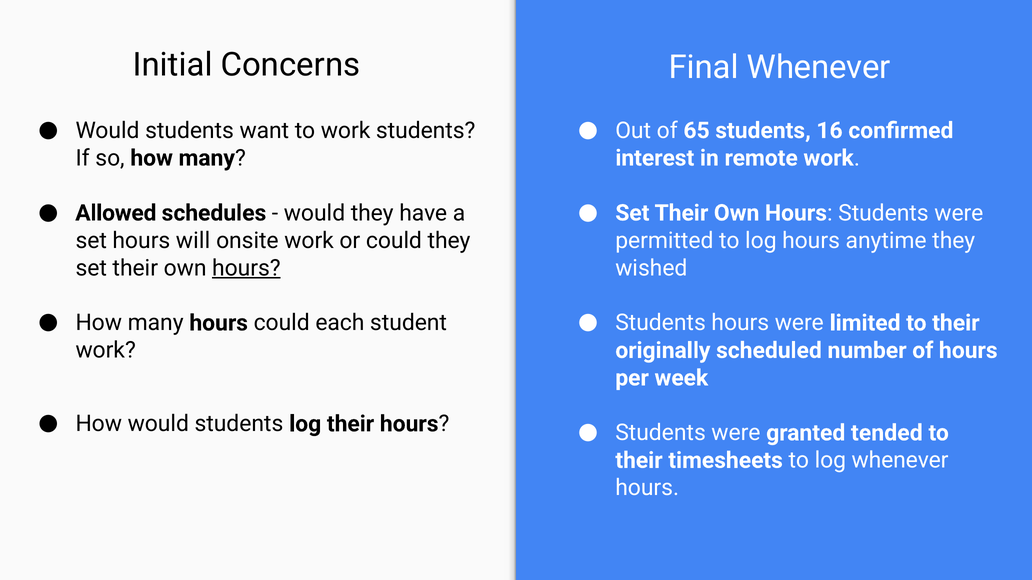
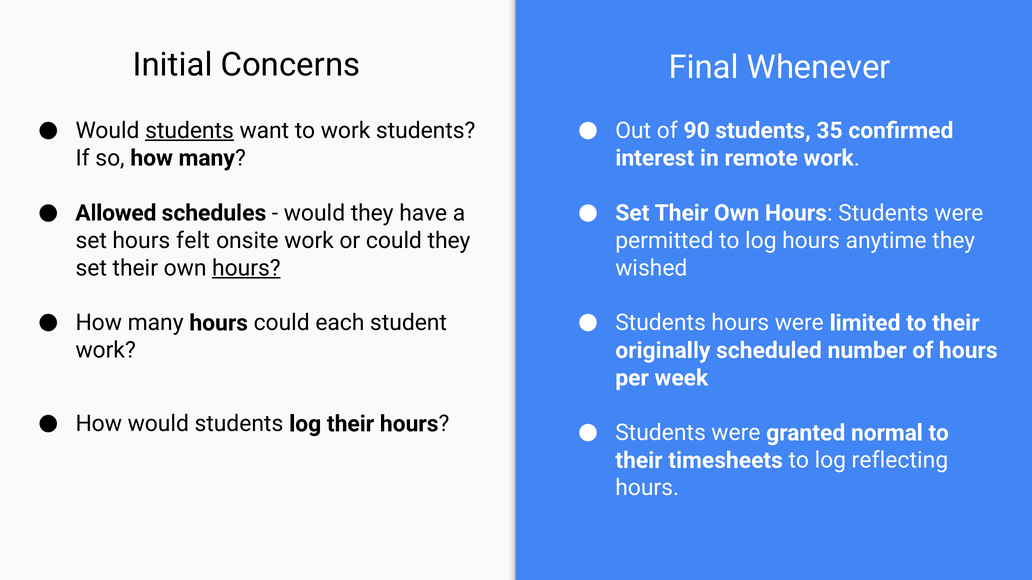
students at (190, 131) underline: none -> present
65: 65 -> 90
16: 16 -> 35
will: will -> felt
tended: tended -> normal
log whenever: whenever -> reflecting
